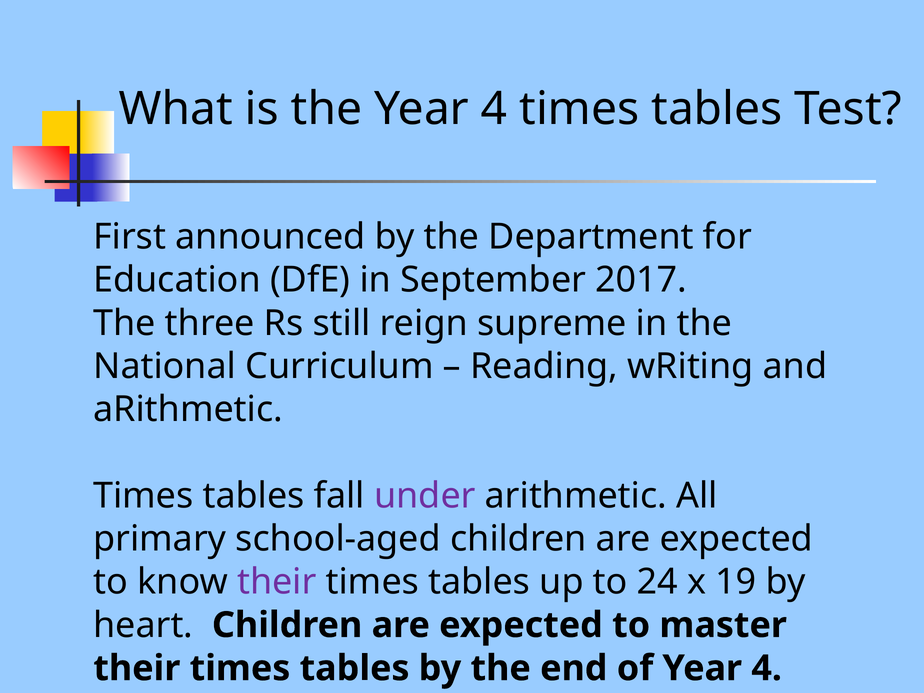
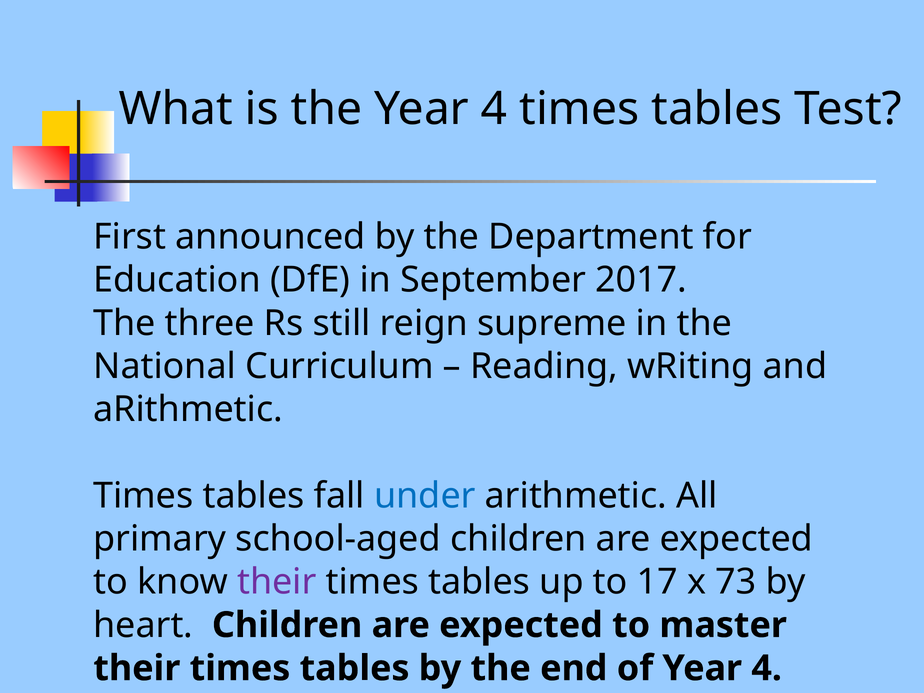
under colour: purple -> blue
24: 24 -> 17
19: 19 -> 73
